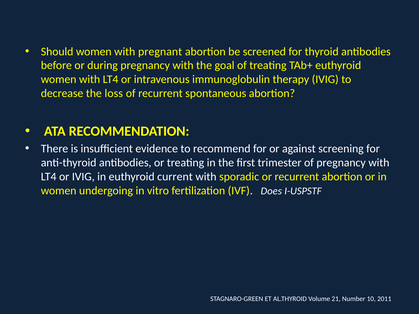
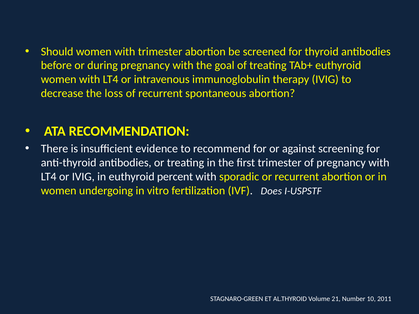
with pregnant: pregnant -> trimester
current: current -> percent
